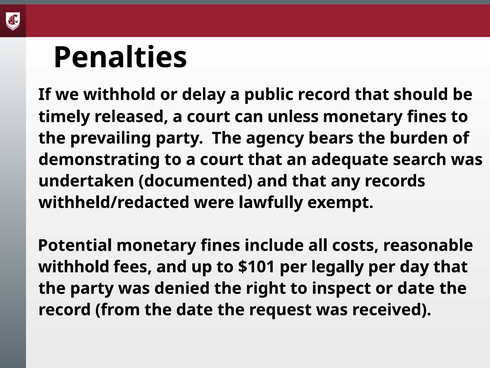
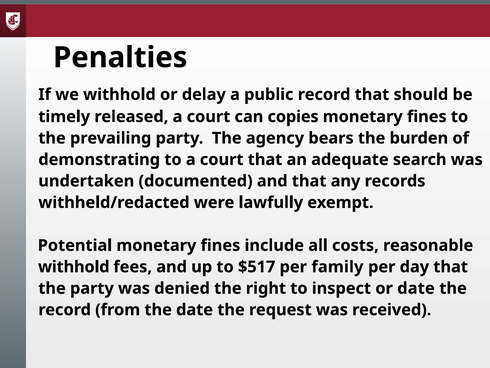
unless: unless -> copies
$101: $101 -> $517
legally: legally -> family
